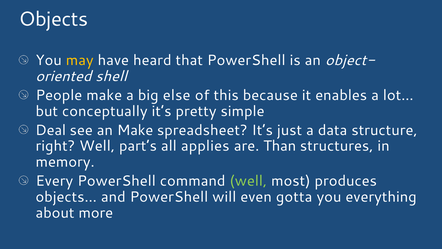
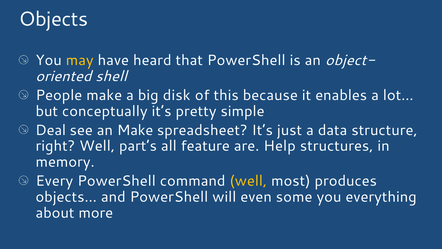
else: else -> disk
applies: applies -> feature
Than: Than -> Help
well at (248, 181) colour: light green -> yellow
gotta: gotta -> some
